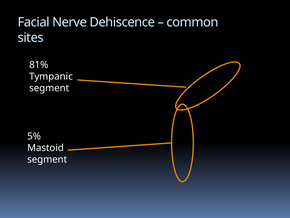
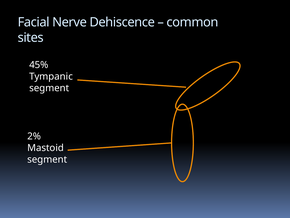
81%: 81% -> 45%
5%: 5% -> 2%
